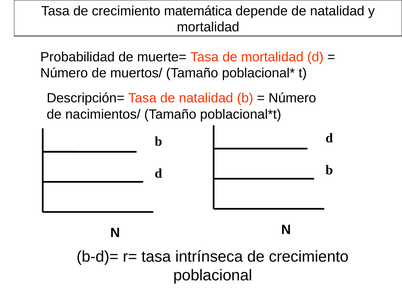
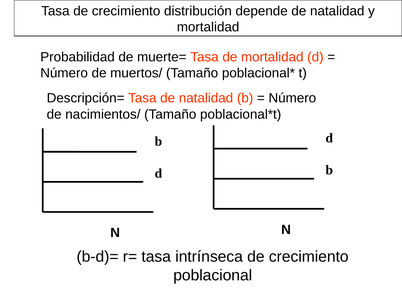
matemática: matemática -> distribución
